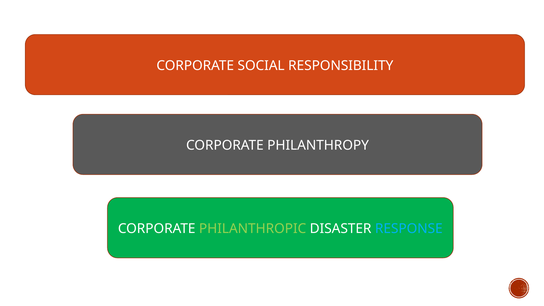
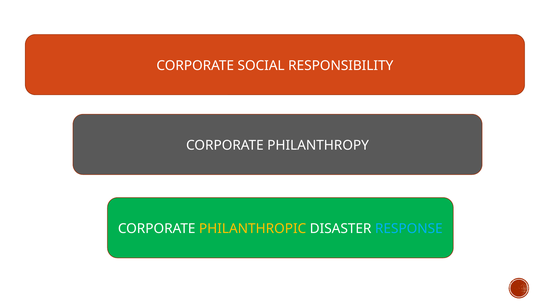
PHILANTHROPIC colour: light green -> yellow
